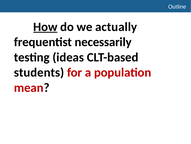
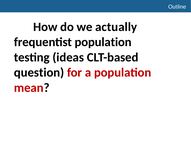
How underline: present -> none
frequentist necessarily: necessarily -> population
students: students -> question
